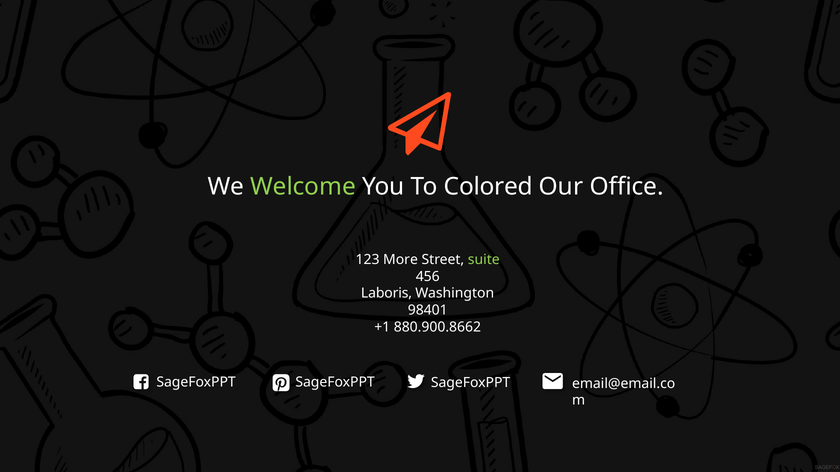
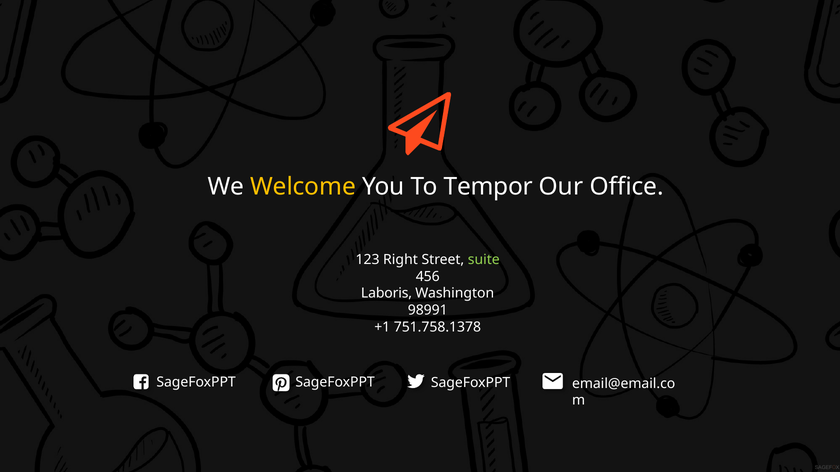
Welcome colour: light green -> yellow
Colored: Colored -> Tempor
More: More -> Right
98401: 98401 -> 98991
880.900.8662: 880.900.8662 -> 751.758.1378
